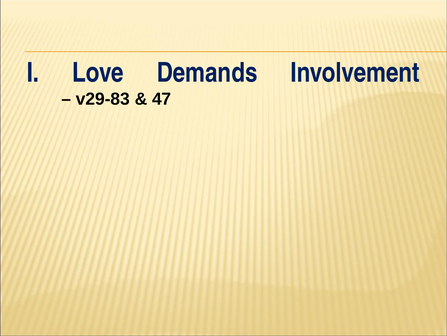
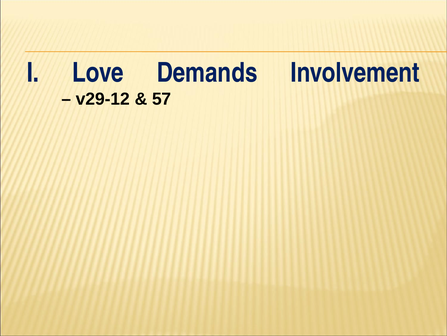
v29-83: v29-83 -> v29-12
47: 47 -> 57
